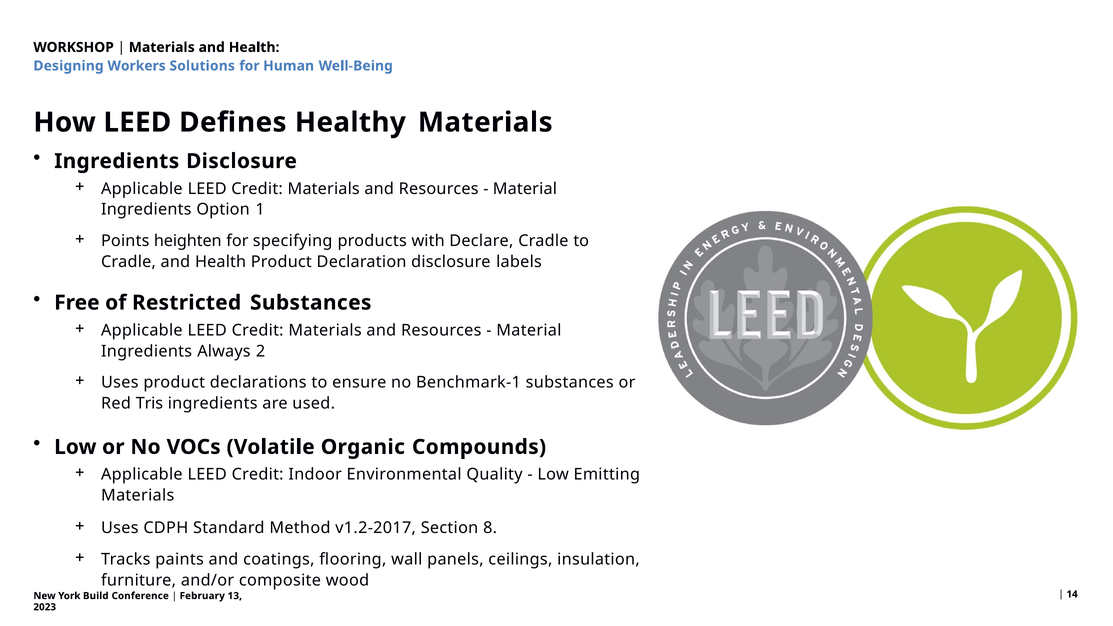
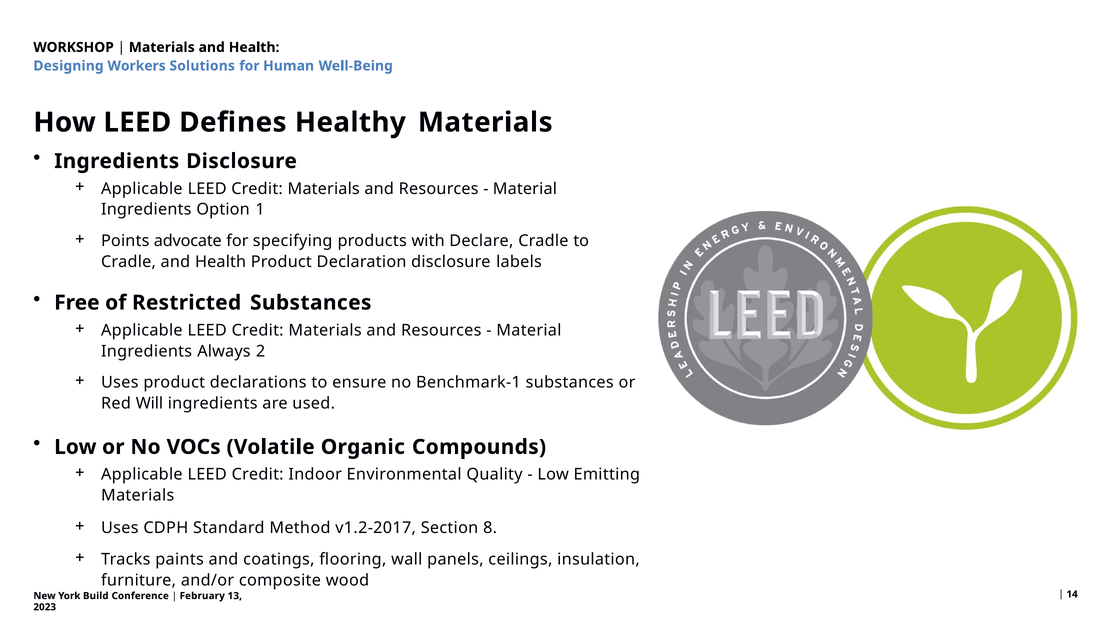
heighten: heighten -> advocate
Tris: Tris -> Will
